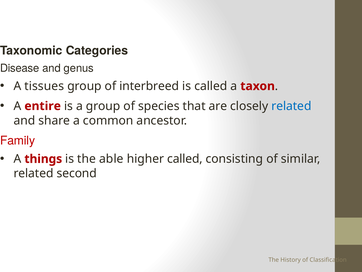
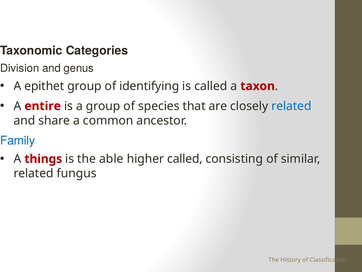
Disease: Disease -> Division
tissues: tissues -> epithet
interbreed: interbreed -> identifying
Family colour: red -> blue
second: second -> fungus
